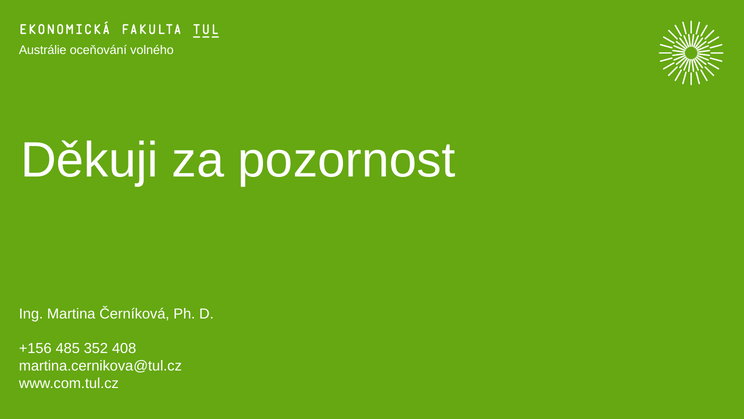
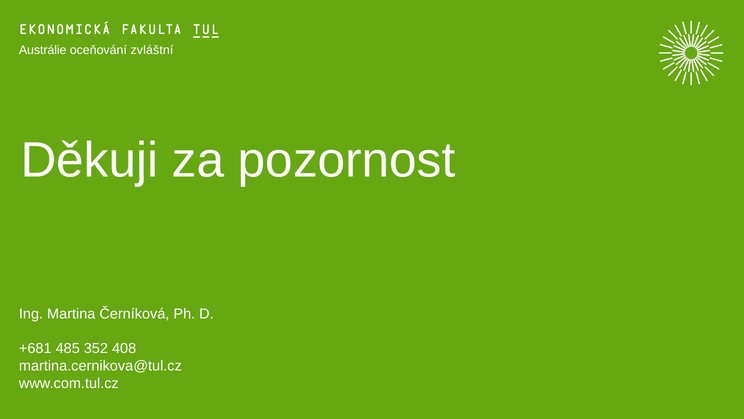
volného: volného -> zvláštní
+156: +156 -> +681
